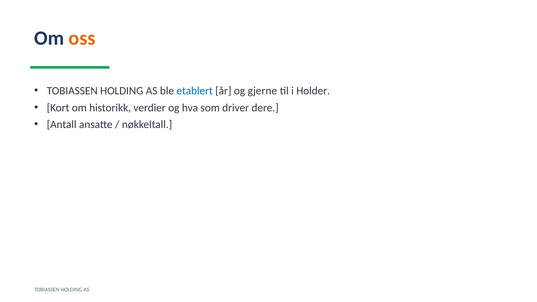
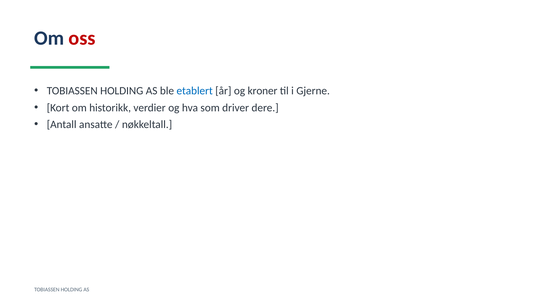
oss colour: orange -> red
gjerne: gjerne -> kroner
Holder: Holder -> Gjerne
